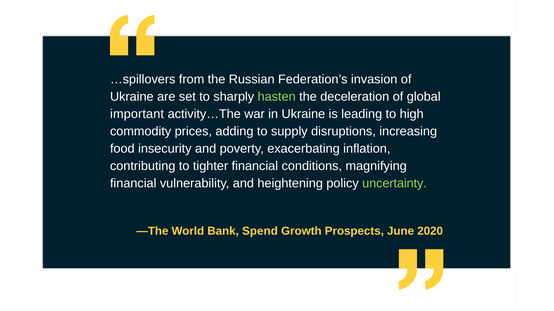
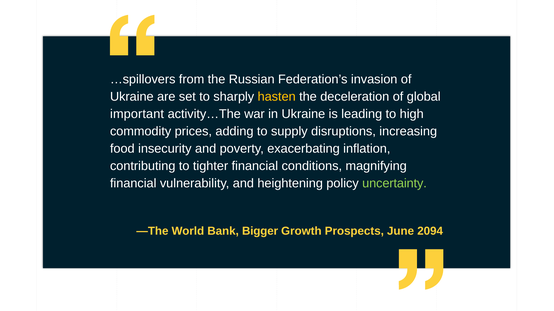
hasten colour: light green -> yellow
Spend: Spend -> Bigger
2020: 2020 -> 2094
